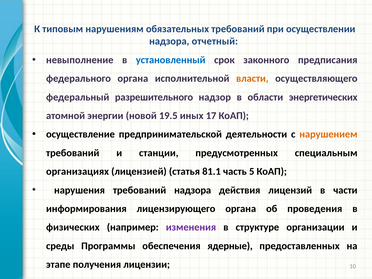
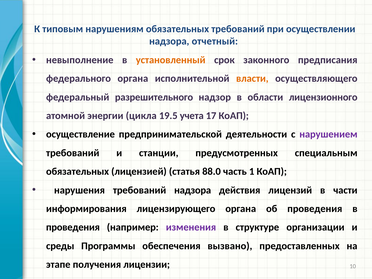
установленный colour: blue -> orange
энергетических: энергетических -> лицензионного
новой: новой -> цикла
иных: иных -> учета
нарушением colour: orange -> purple
организациях at (78, 172): организациях -> обязательных
81.1: 81.1 -> 88.0
5: 5 -> 1
физических at (73, 227): физических -> проведения
ядерные: ядерные -> вызвано
